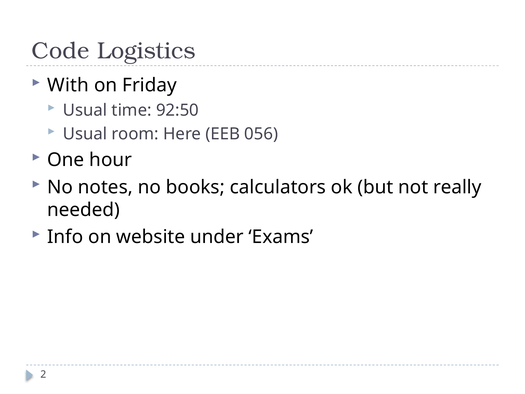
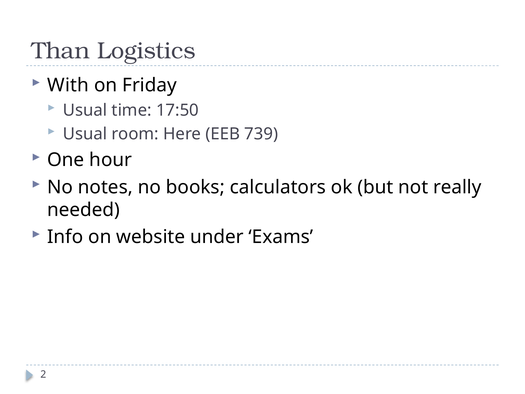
Code: Code -> Than
92:50: 92:50 -> 17:50
056: 056 -> 739
